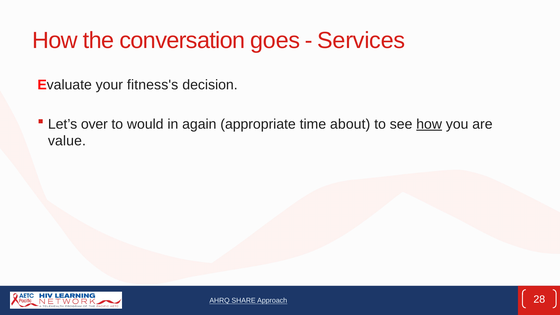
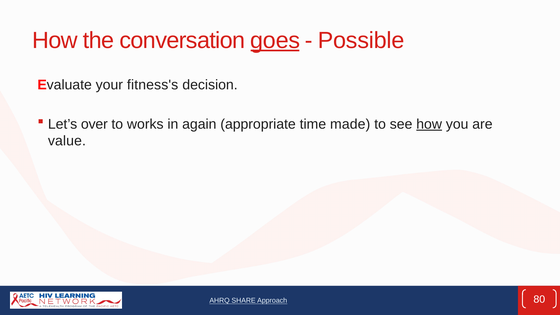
goes underline: none -> present
Services: Services -> Possible
would: would -> works
about: about -> made
28: 28 -> 80
